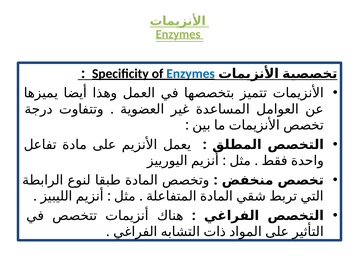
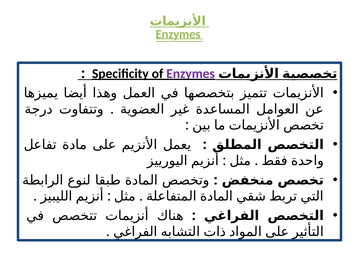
Enzymes at (191, 74) colour: blue -> purple
